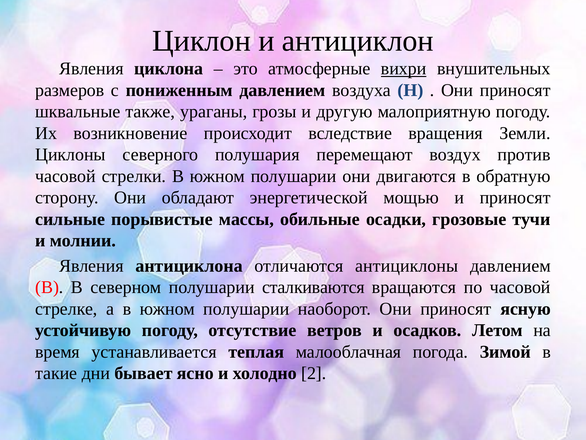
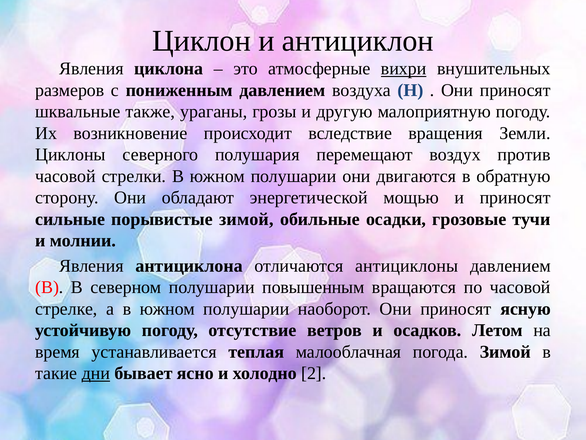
порывистые массы: массы -> зимой
сталкиваются: сталкиваются -> повышенным
дни underline: none -> present
